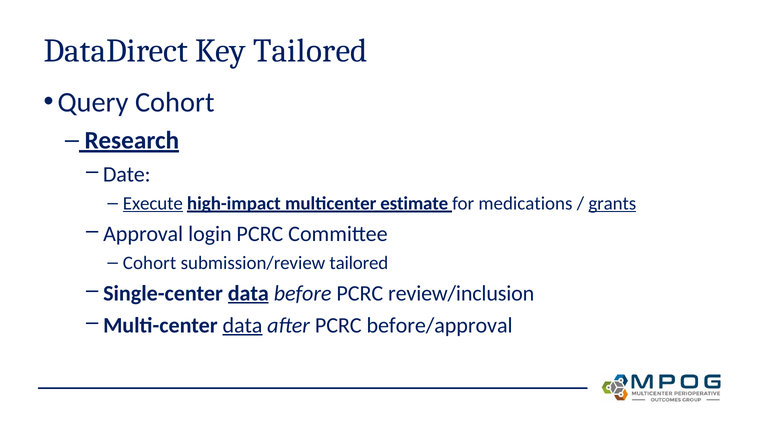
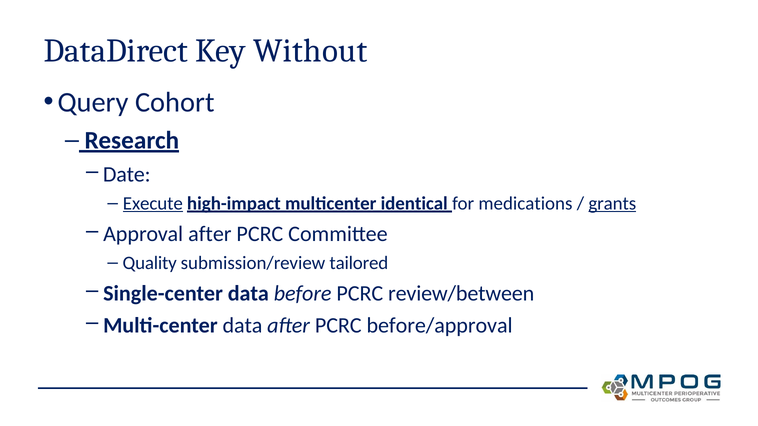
Key Tailored: Tailored -> Without
estimate: estimate -> identical
Approval login: login -> after
Cohort at (150, 263): Cohort -> Quality
data at (248, 294) underline: present -> none
review/inclusion: review/inclusion -> review/between
data at (243, 326) underline: present -> none
